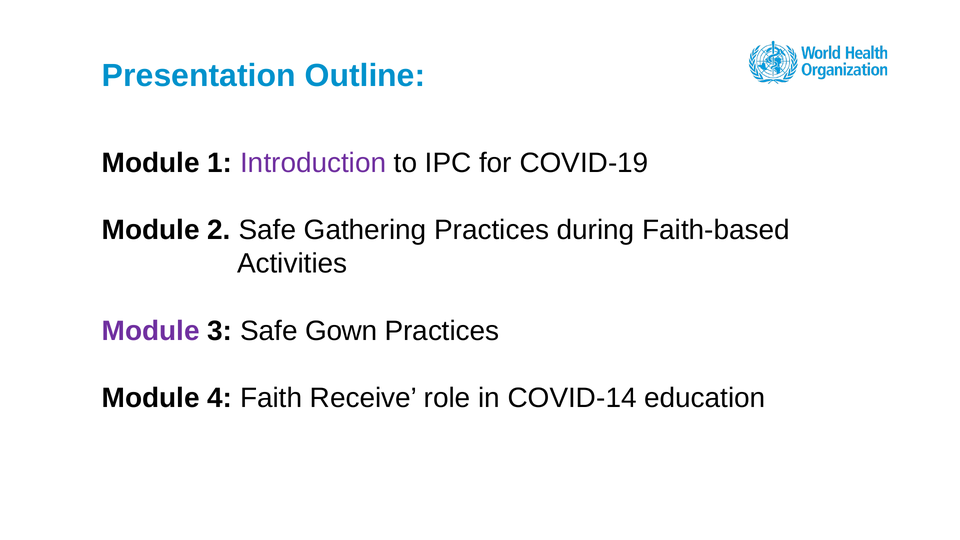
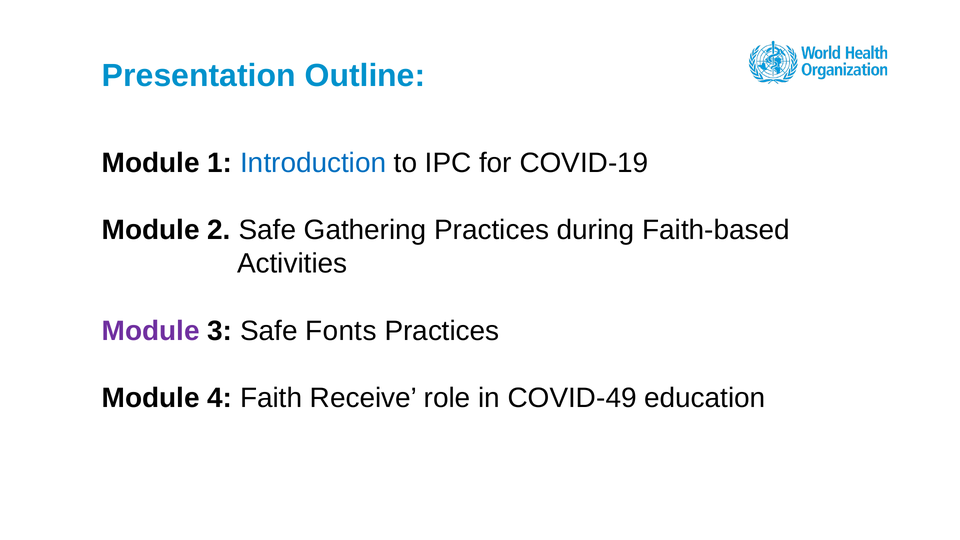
Introduction colour: purple -> blue
Gown: Gown -> Fonts
COVID-14: COVID-14 -> COVID-49
